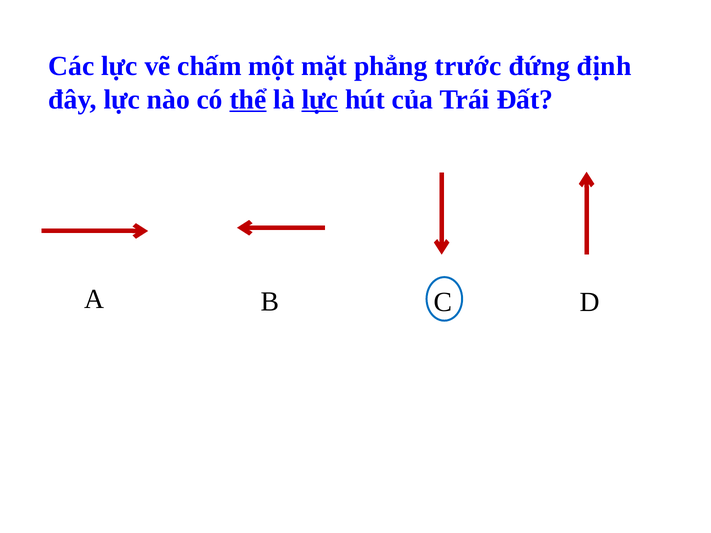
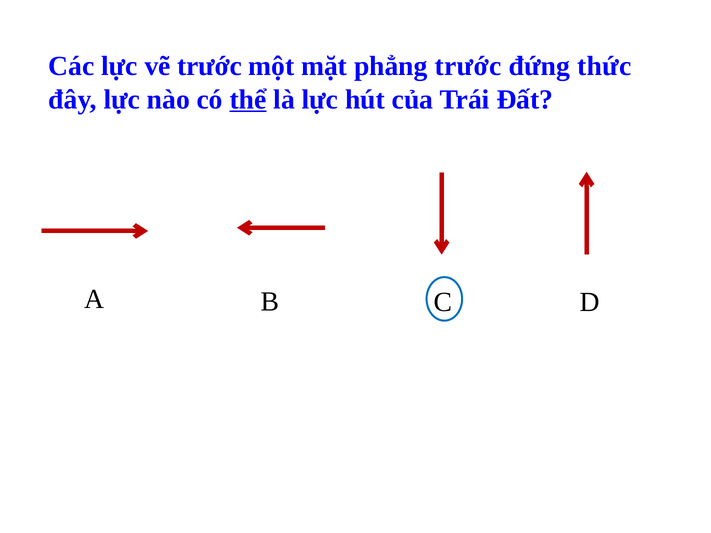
vẽ chấm: chấm -> trước
định: định -> thức
lực at (320, 100) underline: present -> none
